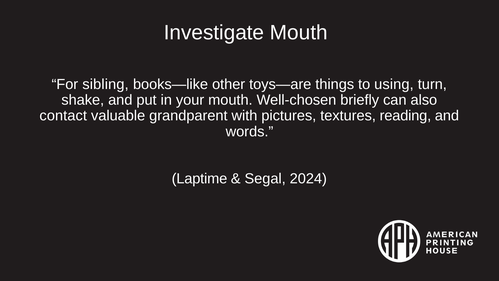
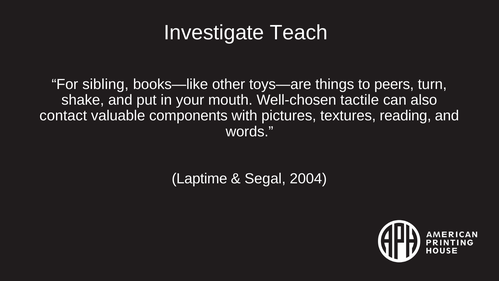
Investigate Mouth: Mouth -> Teach
using: using -> peers
briefly: briefly -> tactile
grandparent: grandparent -> components
2024: 2024 -> 2004
